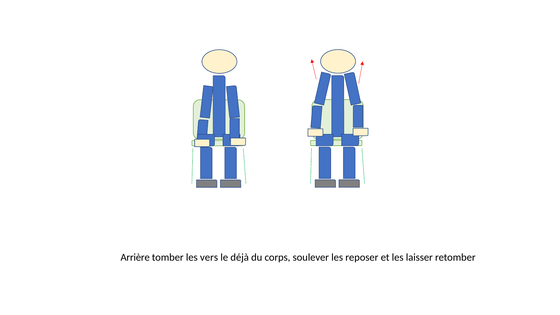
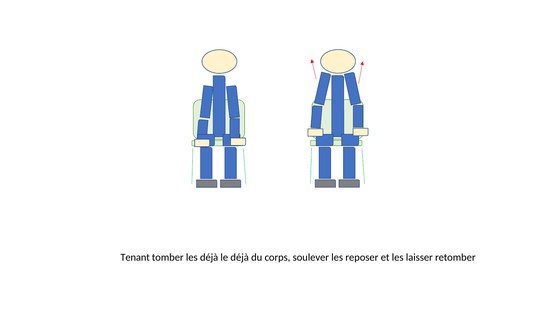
Arrière: Arrière -> Tenant
les vers: vers -> déjà
